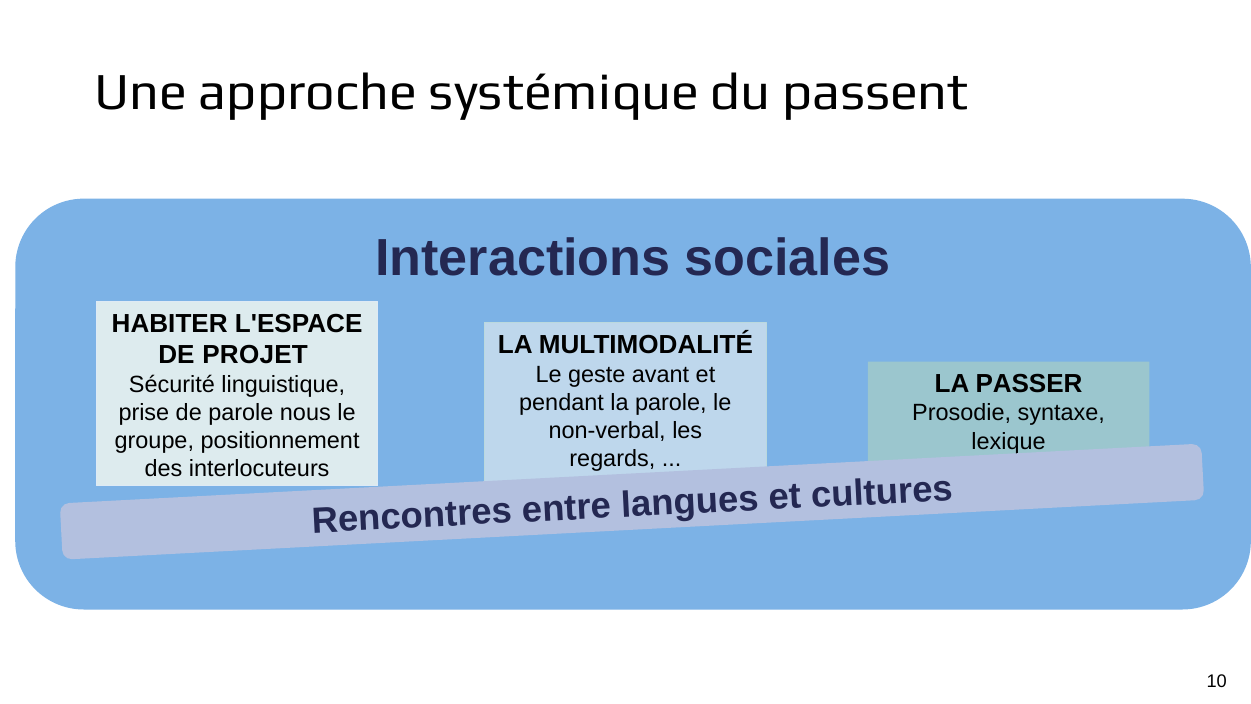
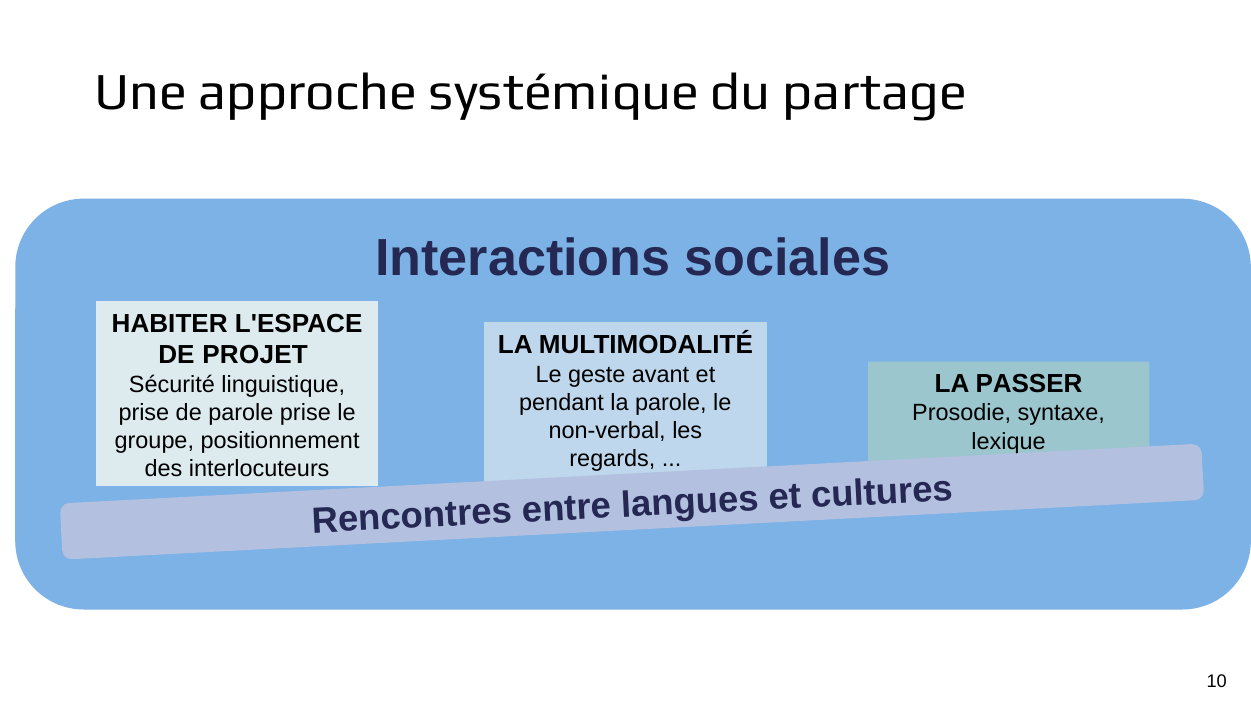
passent: passent -> partage
parole nous: nous -> prise
